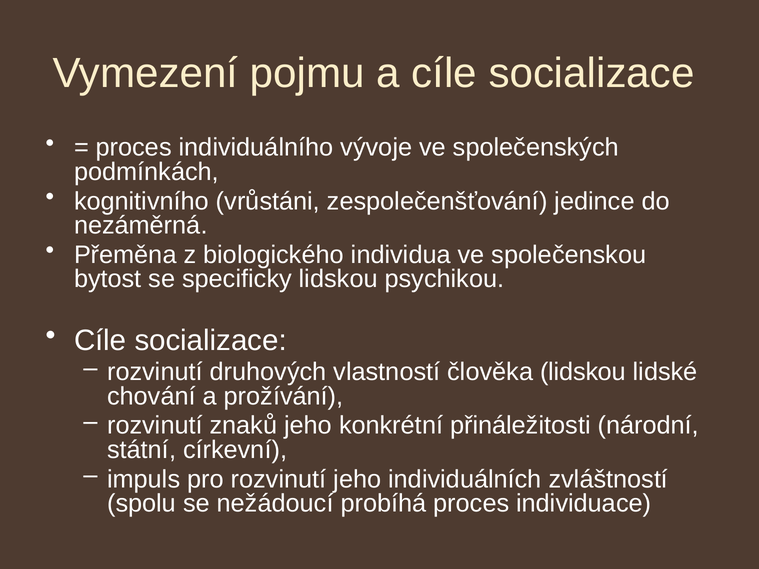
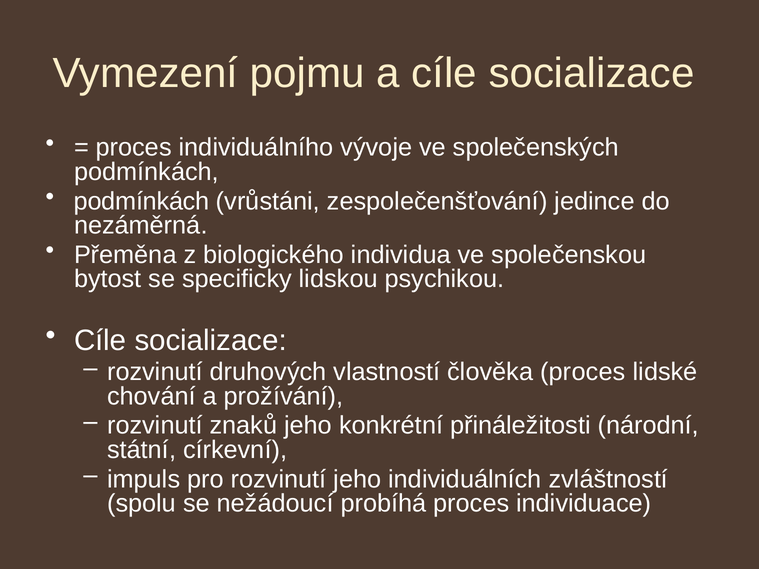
kognitivního at (141, 201): kognitivního -> podmínkách
člověka lidskou: lidskou -> proces
